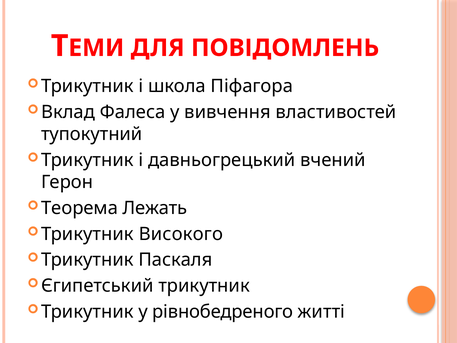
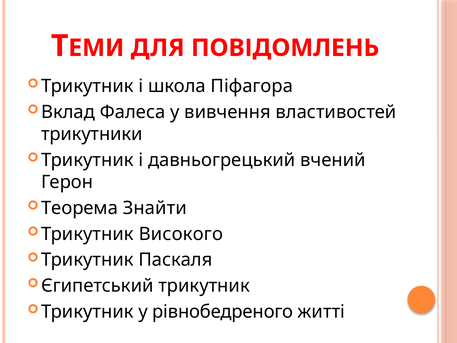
тупокутний: тупокутний -> трикутники
Лежать: Лежать -> Знайти
